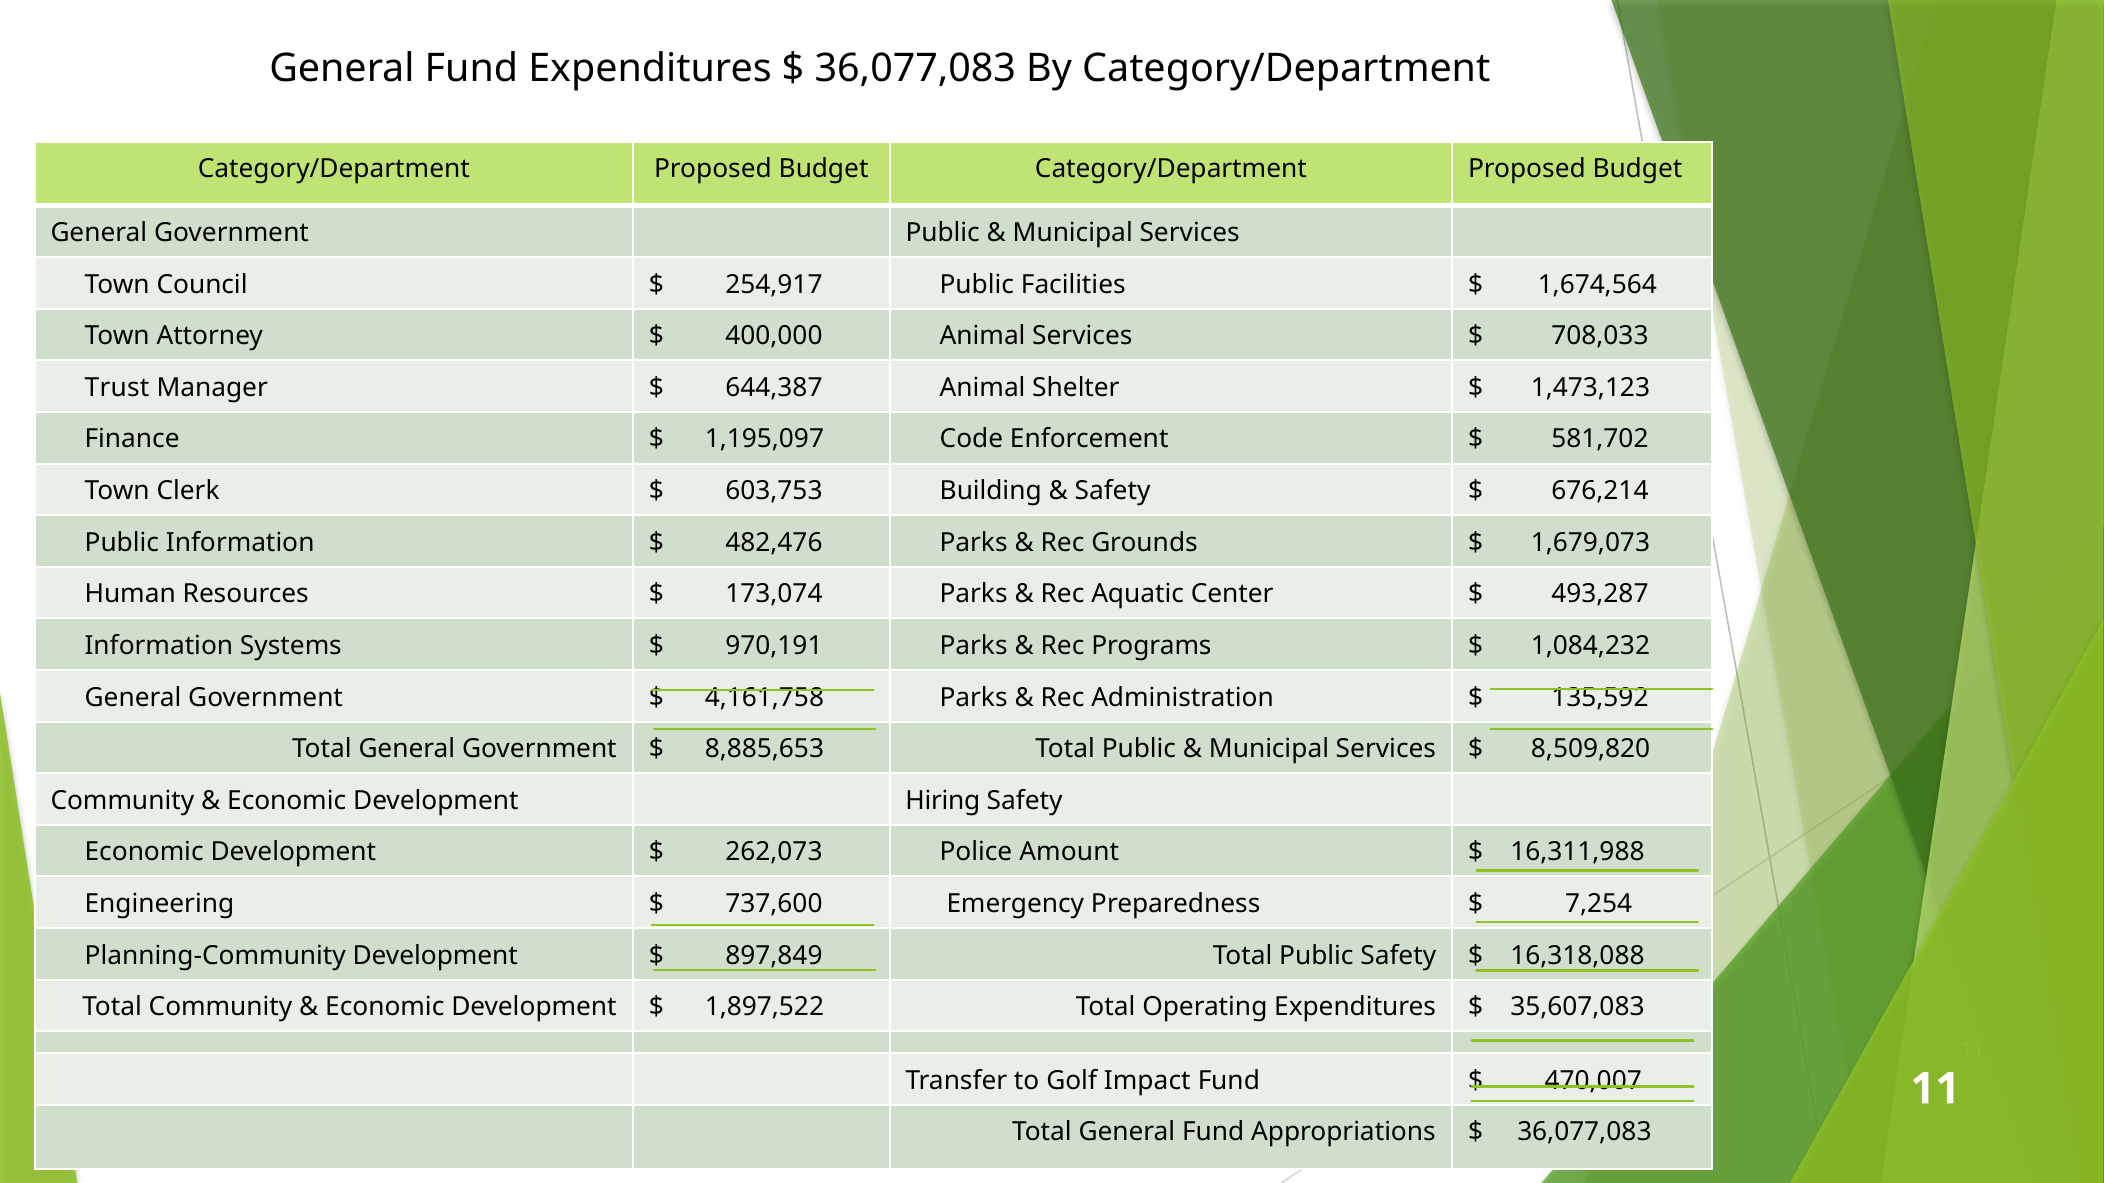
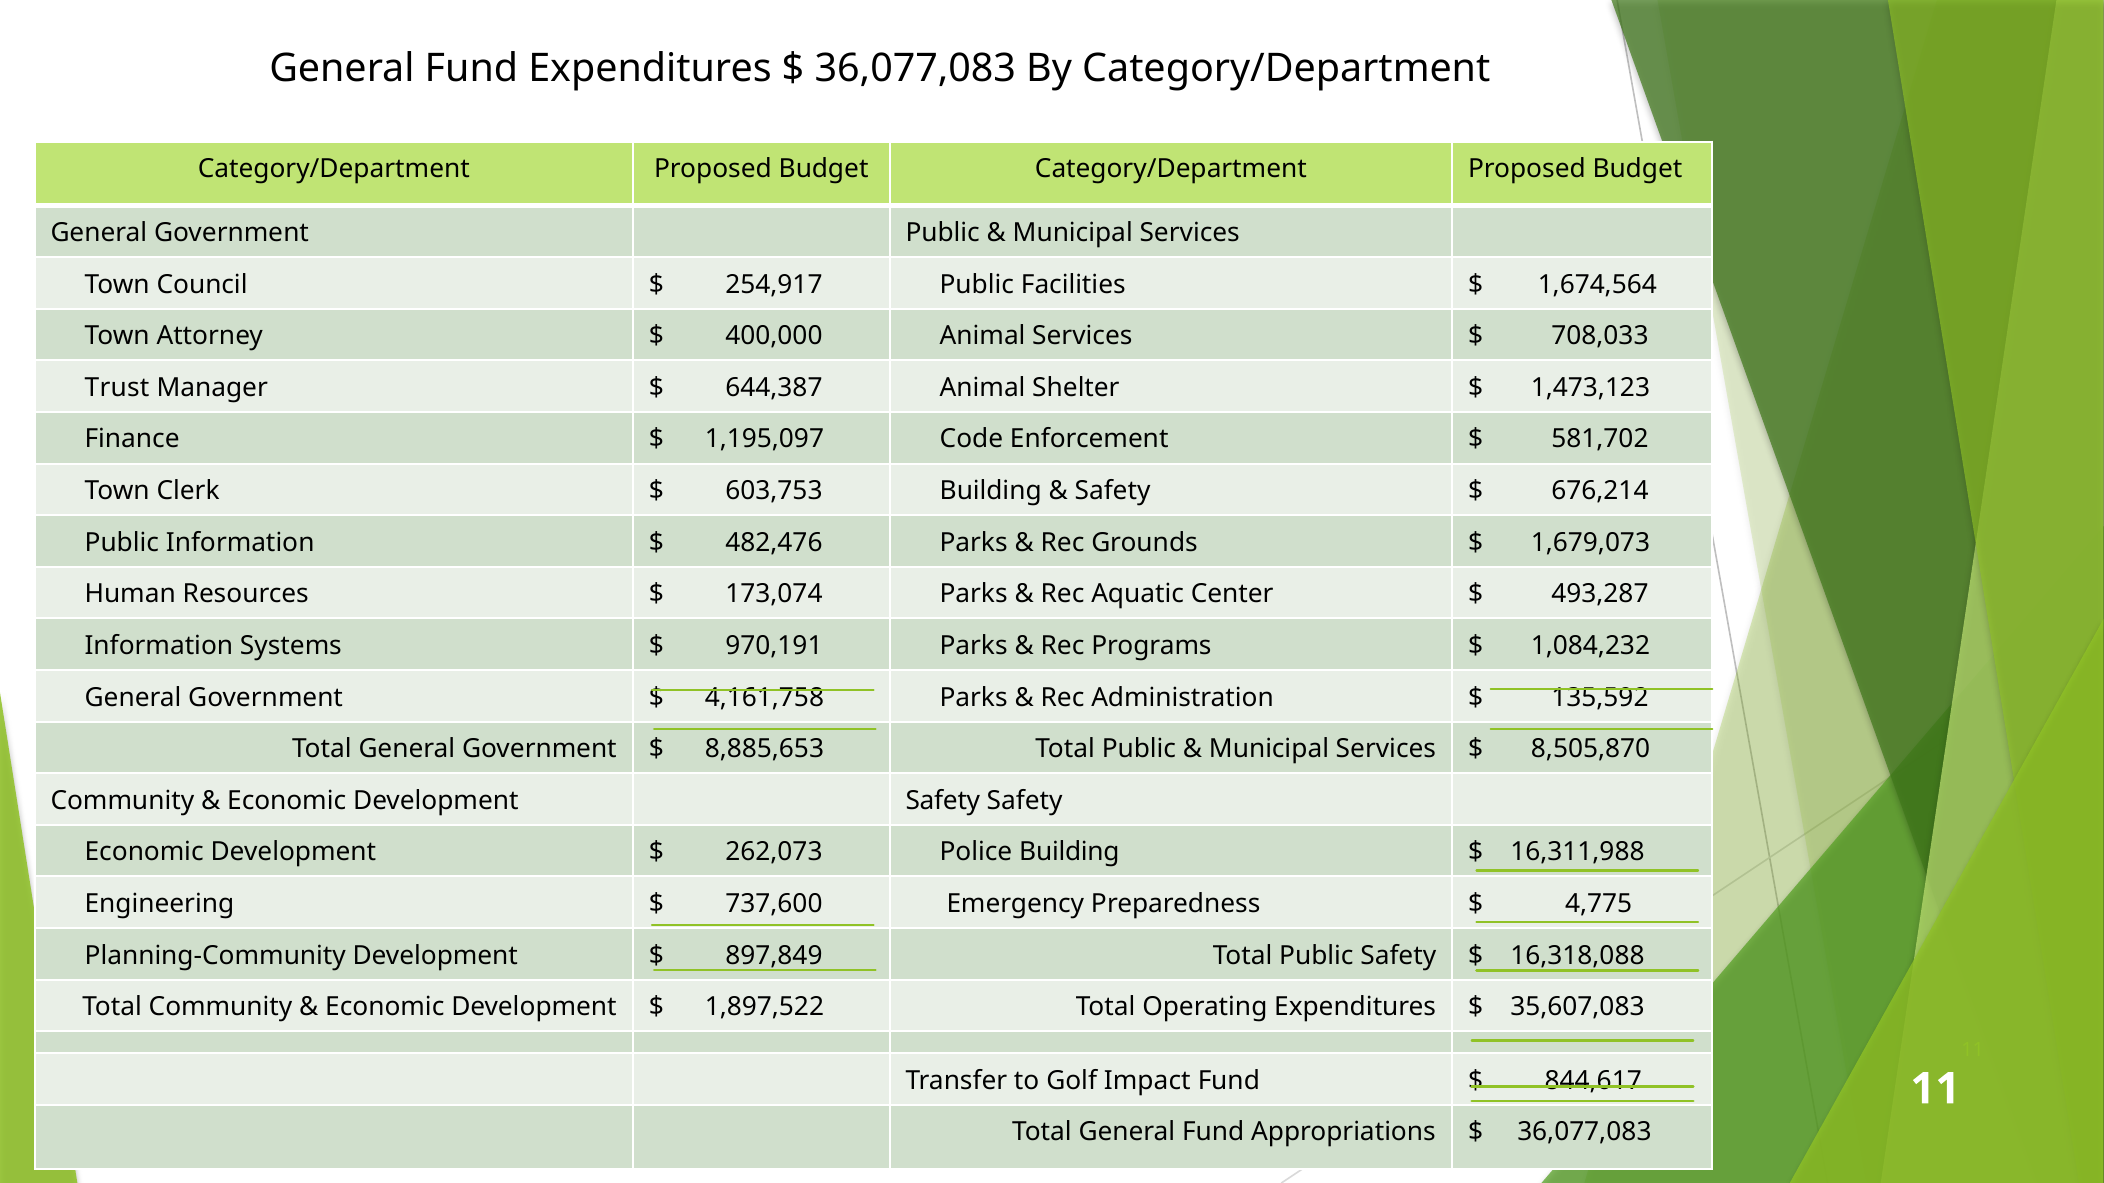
8,509,820: 8,509,820 -> 8,505,870
Development Hiring: Hiring -> Safety
Police Amount: Amount -> Building
7,254: 7,254 -> 4,775
470,007: 470,007 -> 844,617
